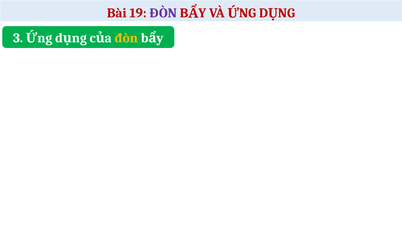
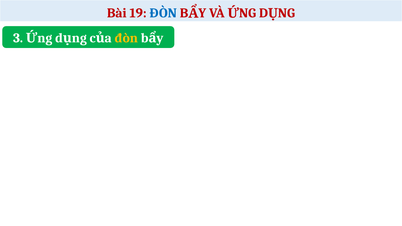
ĐÒN at (163, 13) colour: purple -> blue
